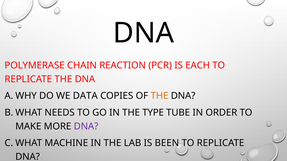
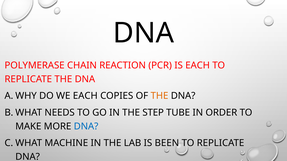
WE DATA: DATA -> EACH
TYPE: TYPE -> STEP
DNA at (86, 127) colour: purple -> blue
